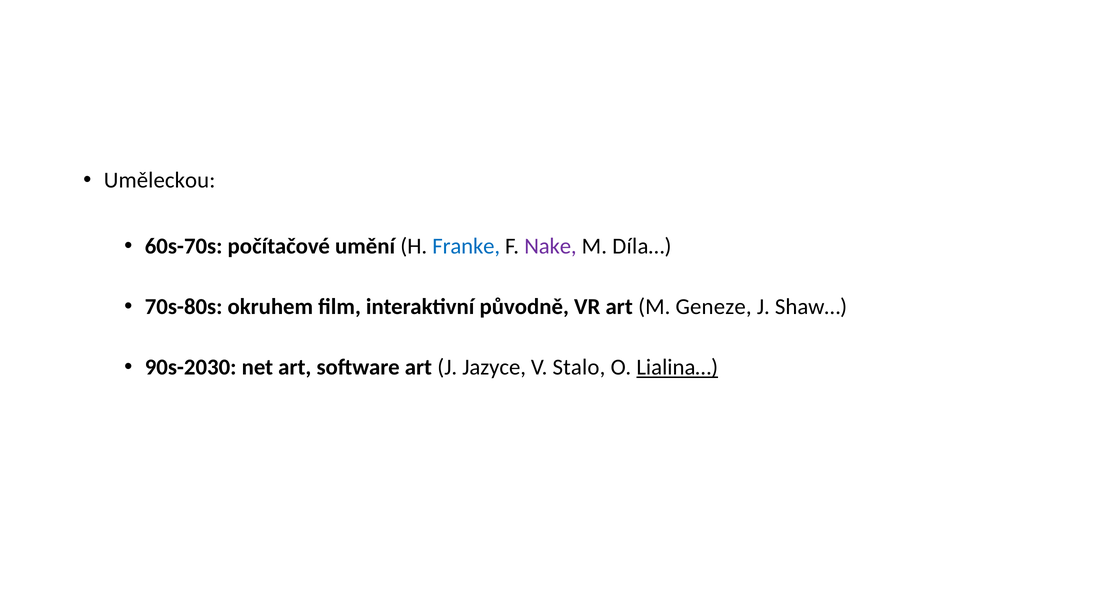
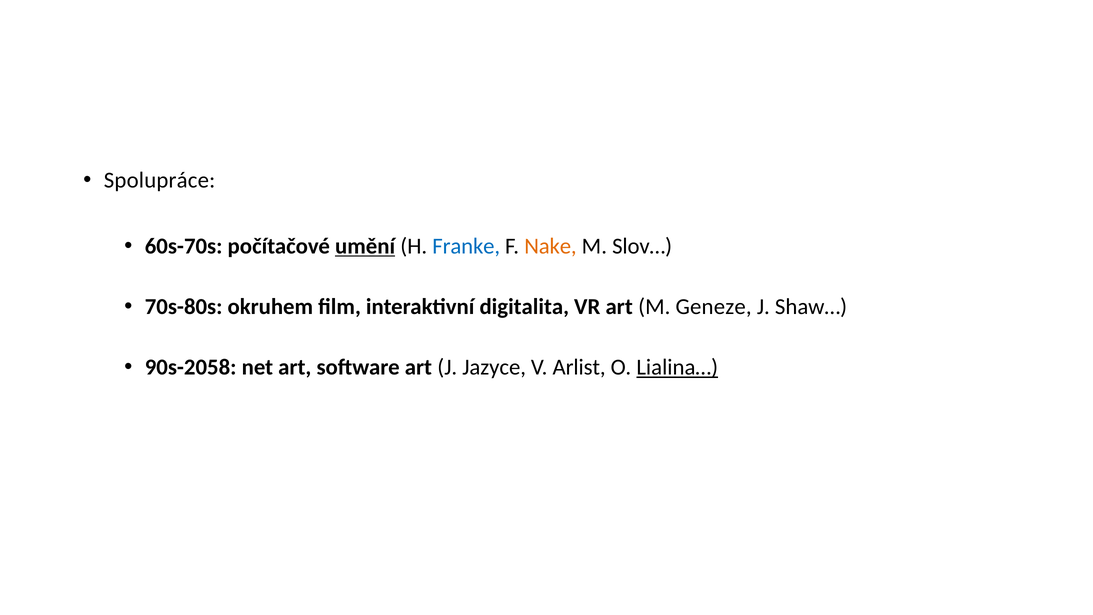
Uměleckou: Uměleckou -> Spolupráce
umění underline: none -> present
Nake colour: purple -> orange
Díla…: Díla… -> Slov…
původně: původně -> digitalita
90s-2030: 90s-2030 -> 90s-2058
Stalo: Stalo -> Arlist
